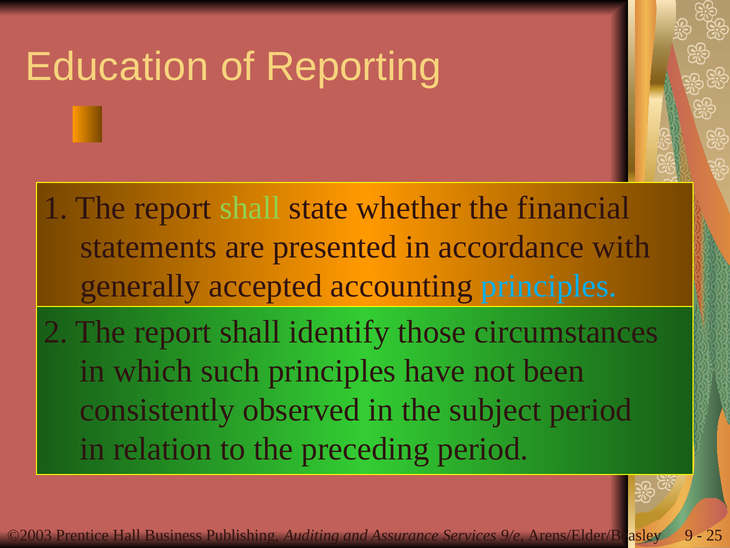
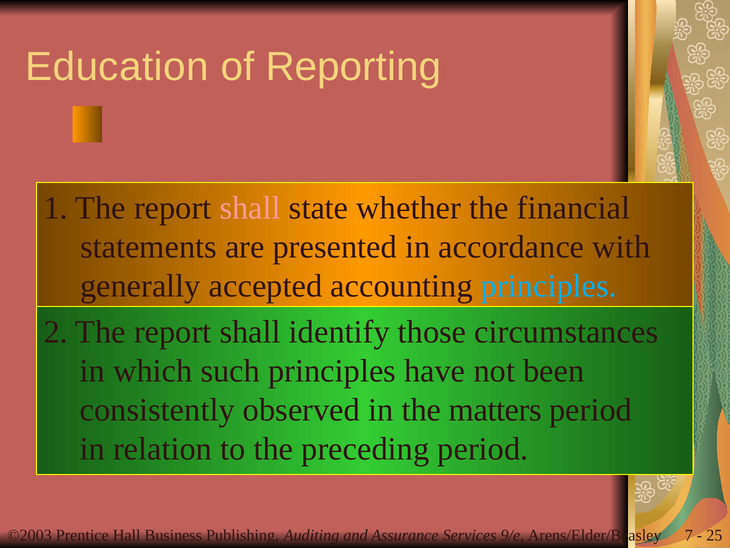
shall at (250, 208) colour: light green -> pink
subject: subject -> matters
9: 9 -> 7
